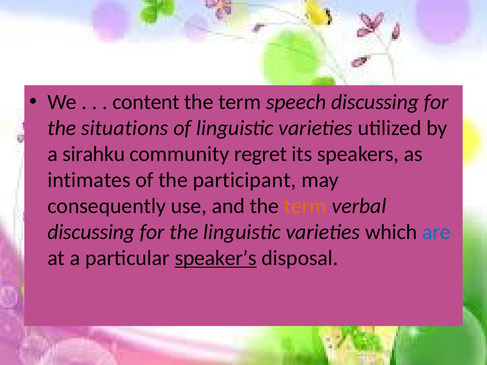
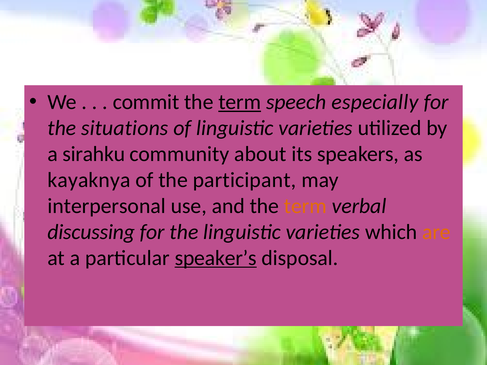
content: content -> commit
term at (240, 102) underline: none -> present
speech discussing: discussing -> especially
regret: regret -> about
intimates: intimates -> kayaknya
consequently: consequently -> interpersonal
are colour: blue -> orange
